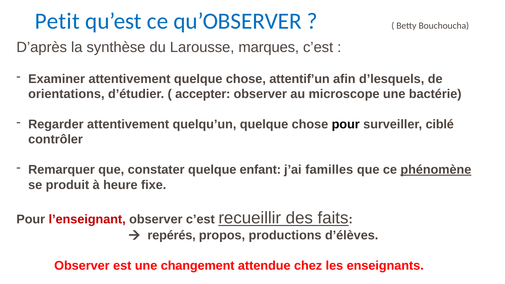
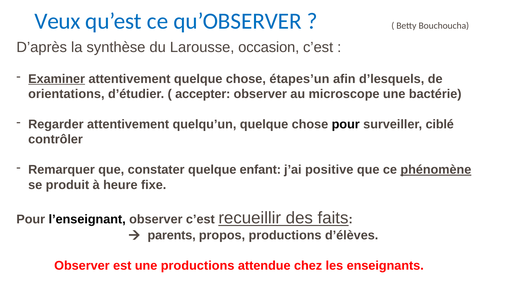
Petit: Petit -> Veux
marques: marques -> occasion
Examiner underline: none -> present
attentif’un: attentif’un -> étapes’un
familles: familles -> positive
l’enseignant colour: red -> black
repérés: repérés -> parents
une changement: changement -> productions
